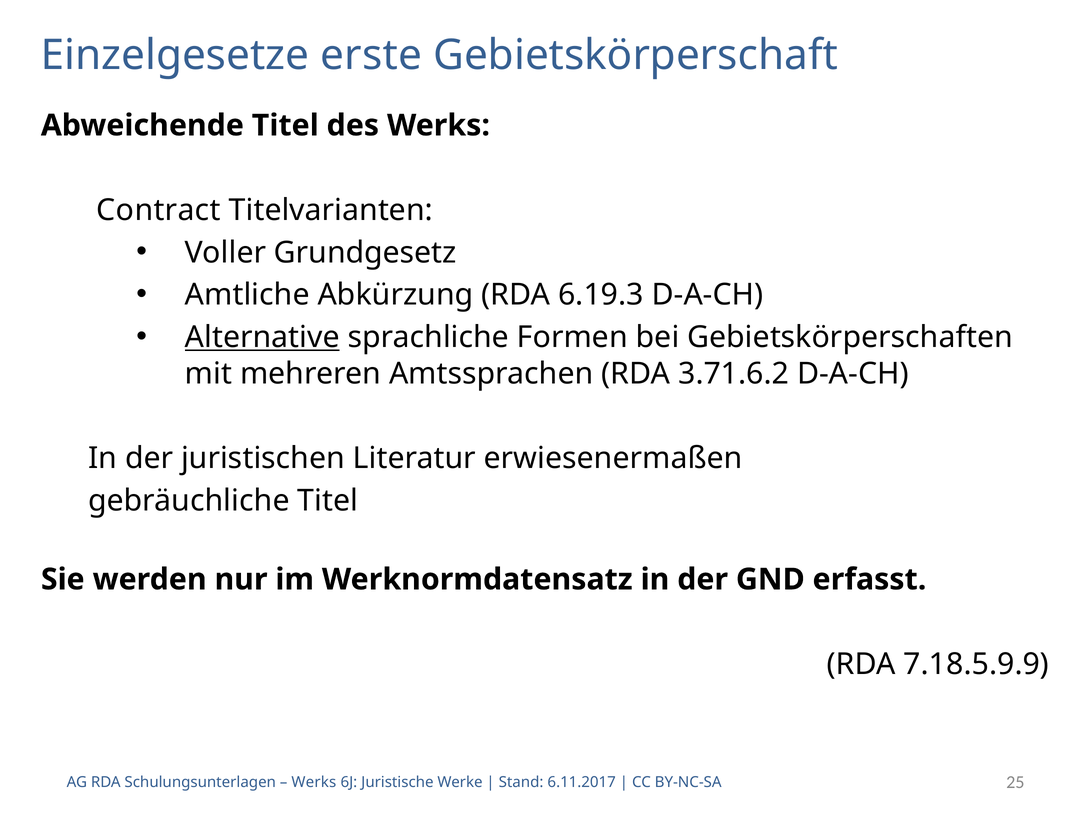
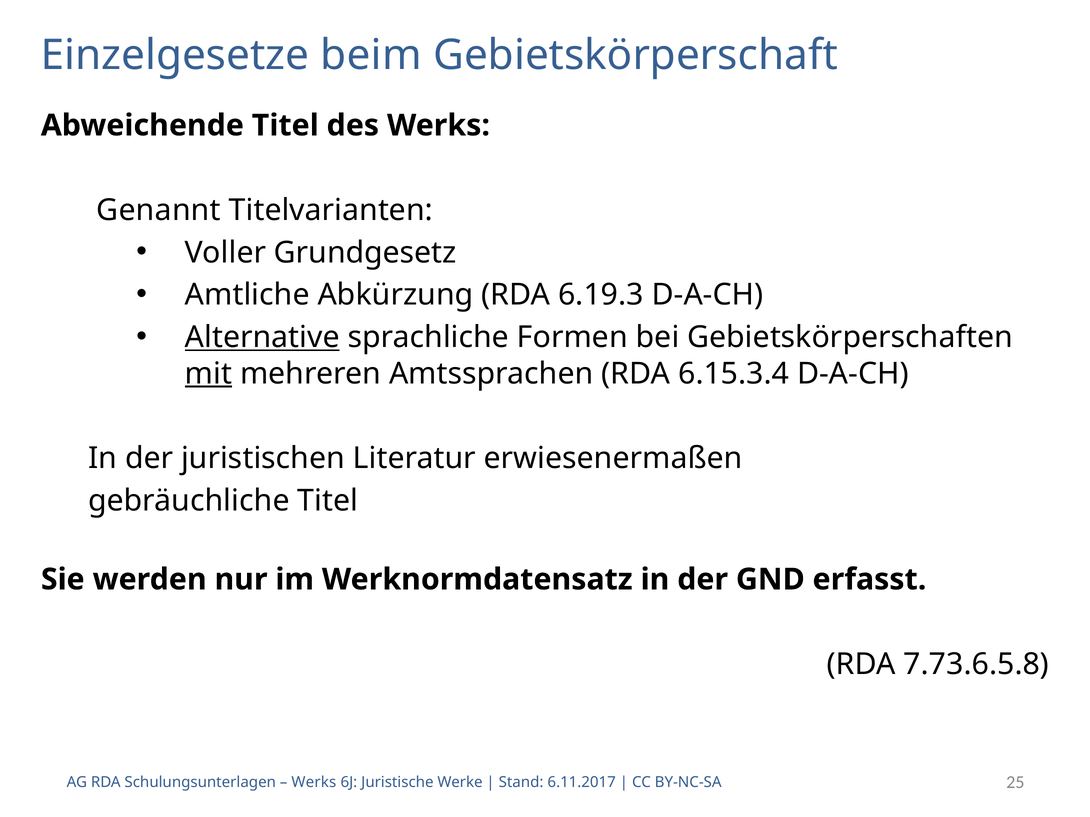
erste: erste -> beim
Contract: Contract -> Genannt
mit underline: none -> present
3.71.6.2: 3.71.6.2 -> 6.15.3.4
7.18.5.9.9: 7.18.5.9.9 -> 7.73.6.5.8
